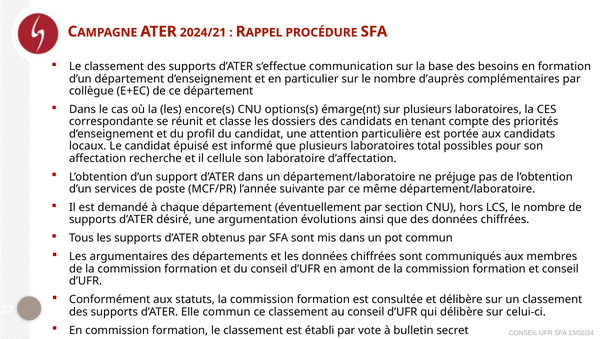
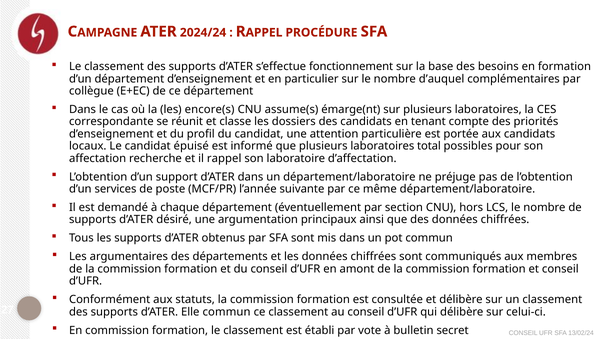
2024/21: 2024/21 -> 2024/24
communication: communication -> fonctionnement
d’auprès: d’auprès -> d’auquel
options(s: options(s -> assume(s
cellule: cellule -> rappel
évolutions: évolutions -> principaux
